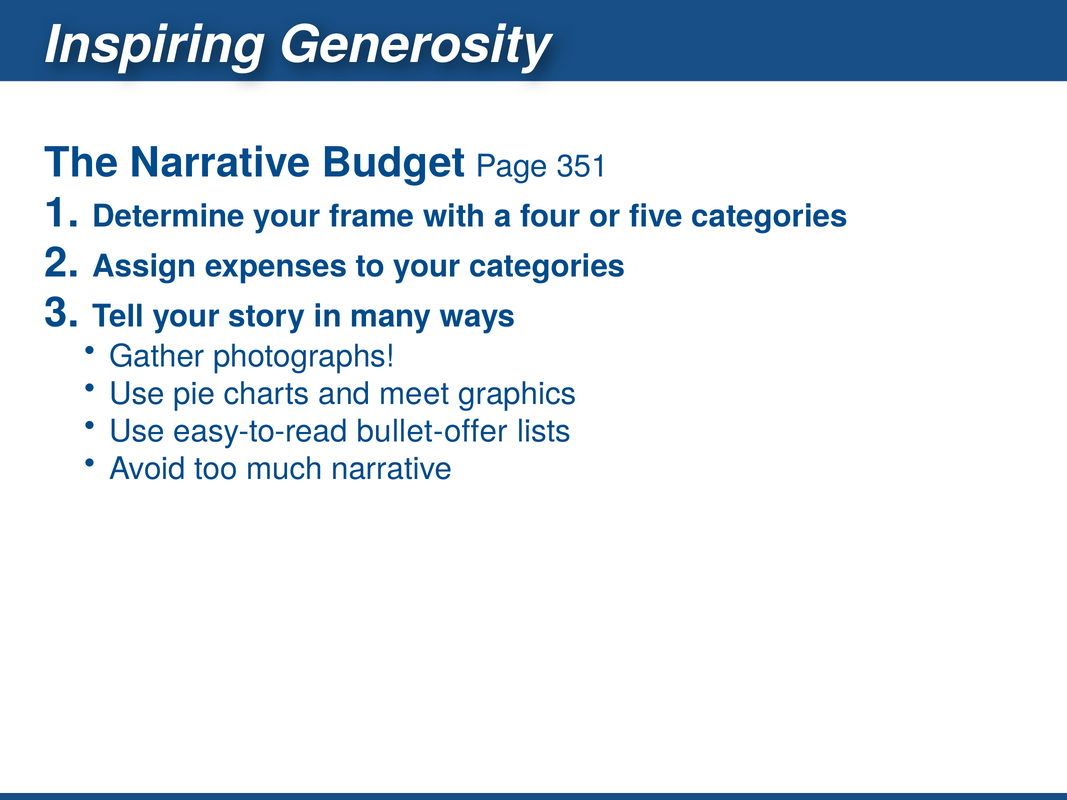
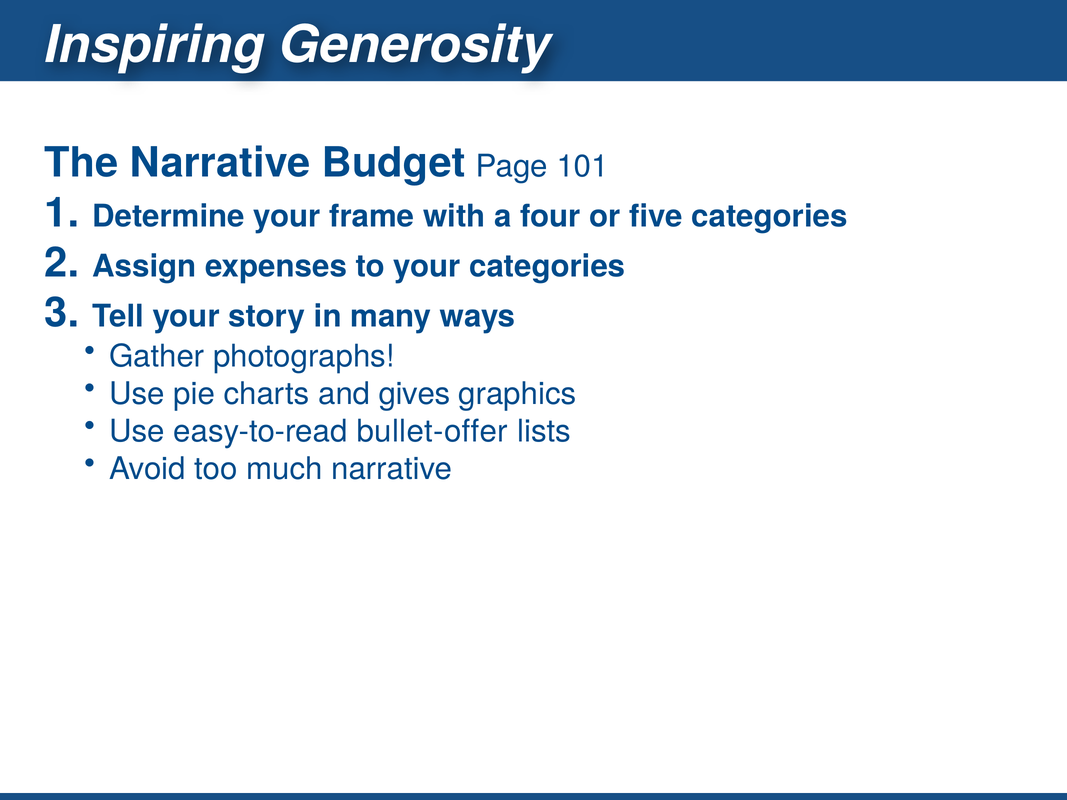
351: 351 -> 101
meet: meet -> gives
